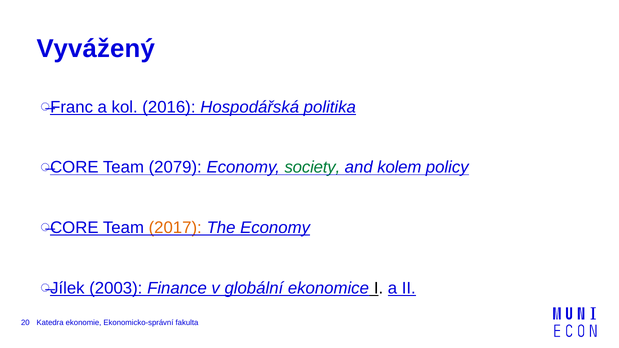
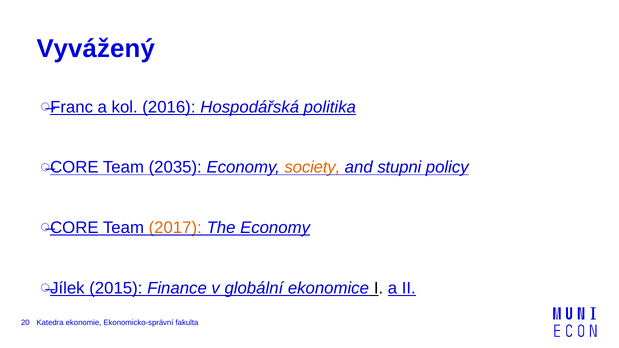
2079: 2079 -> 2035
society colour: green -> orange
kolem: kolem -> stupni
2003: 2003 -> 2015
